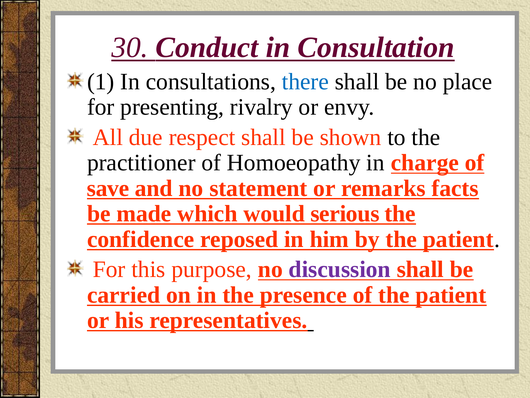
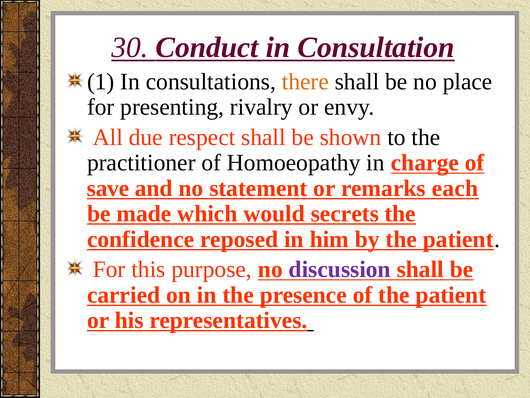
there colour: blue -> orange
facts: facts -> each
serious: serious -> secrets
